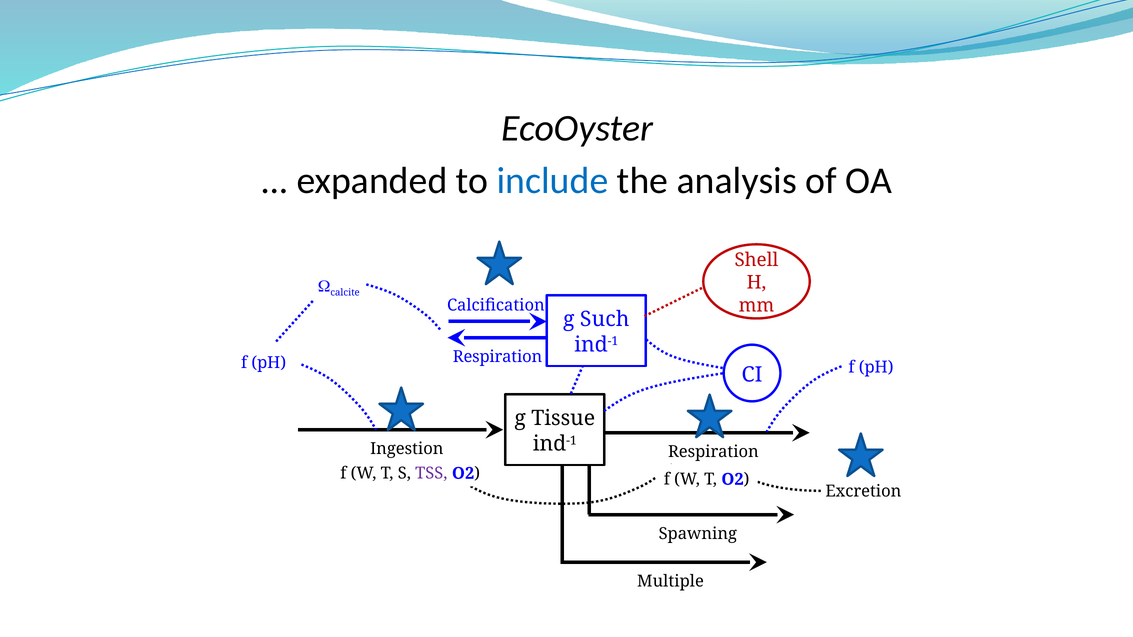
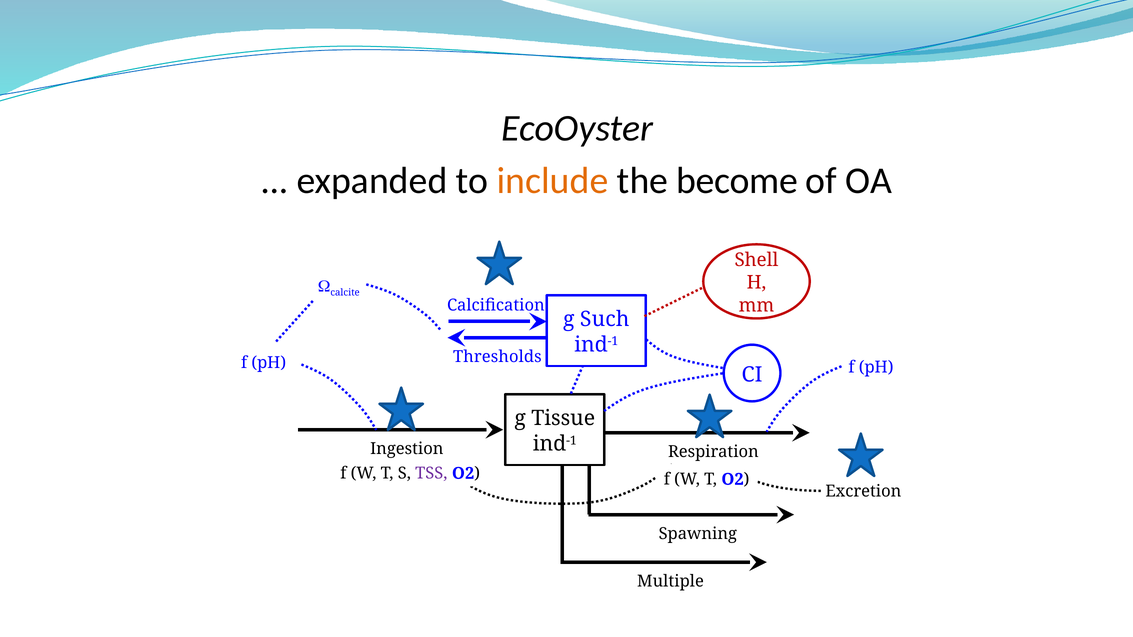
include colour: blue -> orange
analysis: analysis -> become
Respiration at (498, 357): Respiration -> Thresholds
